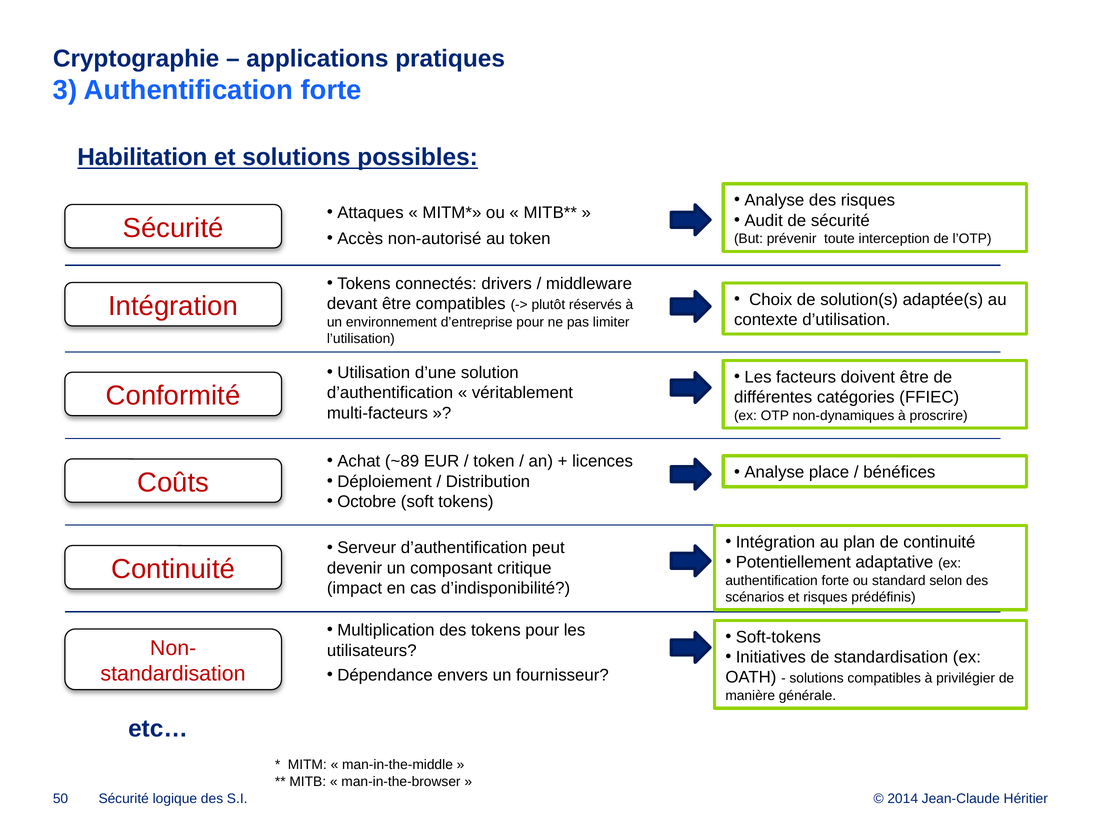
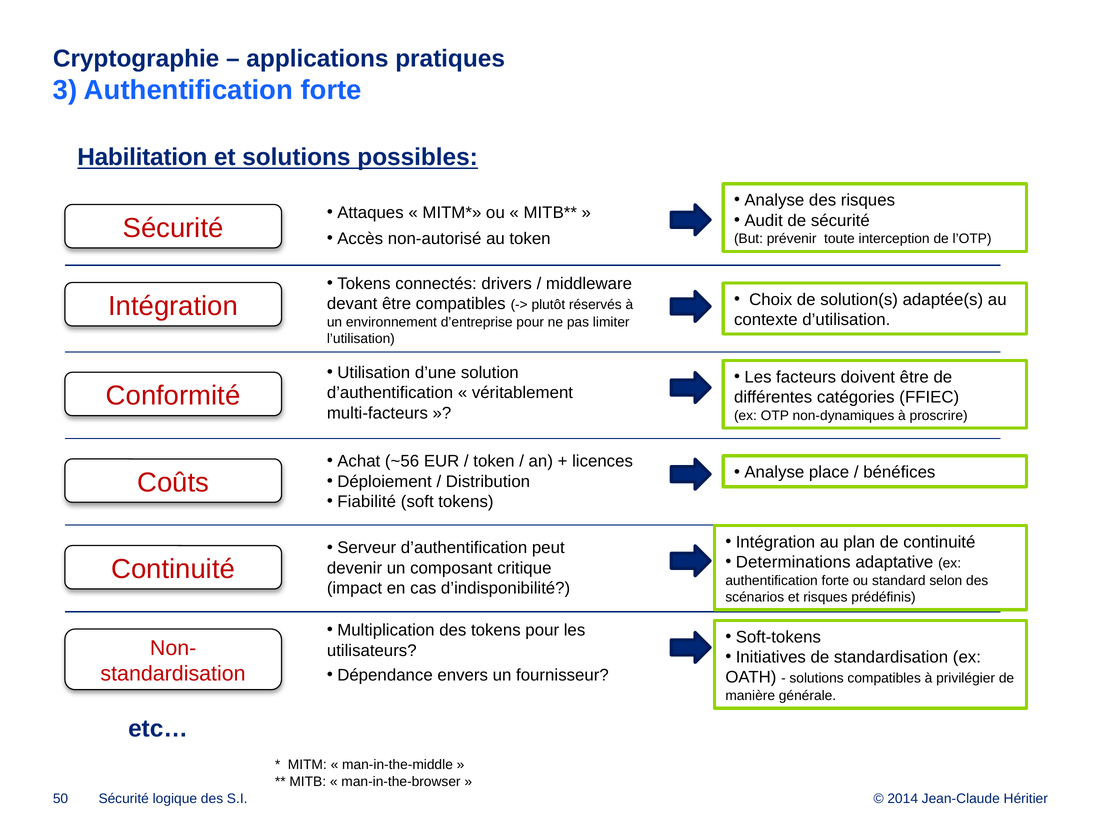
~89: ~89 -> ~56
Octobre: Octobre -> Fiabilité
Potentiellement: Potentiellement -> Determinations
